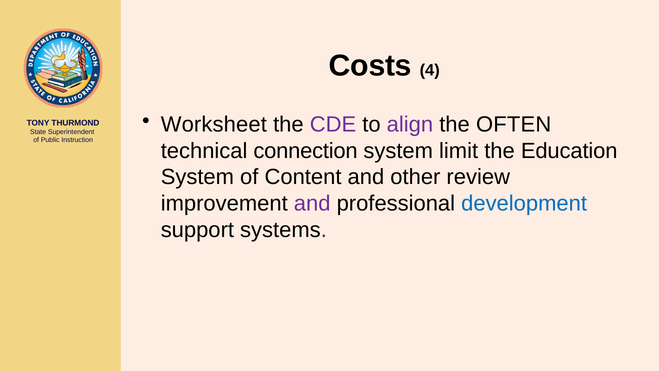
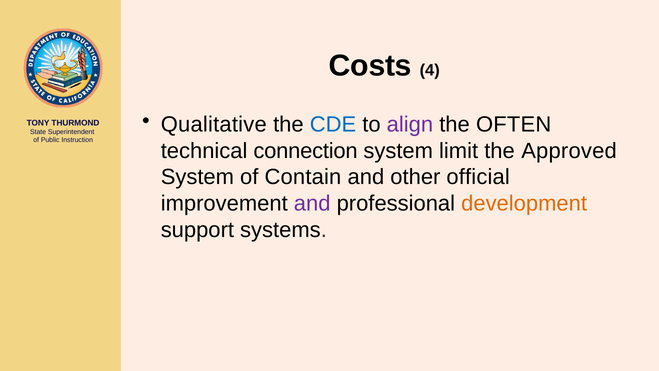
Worksheet: Worksheet -> Qualitative
CDE colour: purple -> blue
Education: Education -> Approved
Content: Content -> Contain
review: review -> official
development colour: blue -> orange
